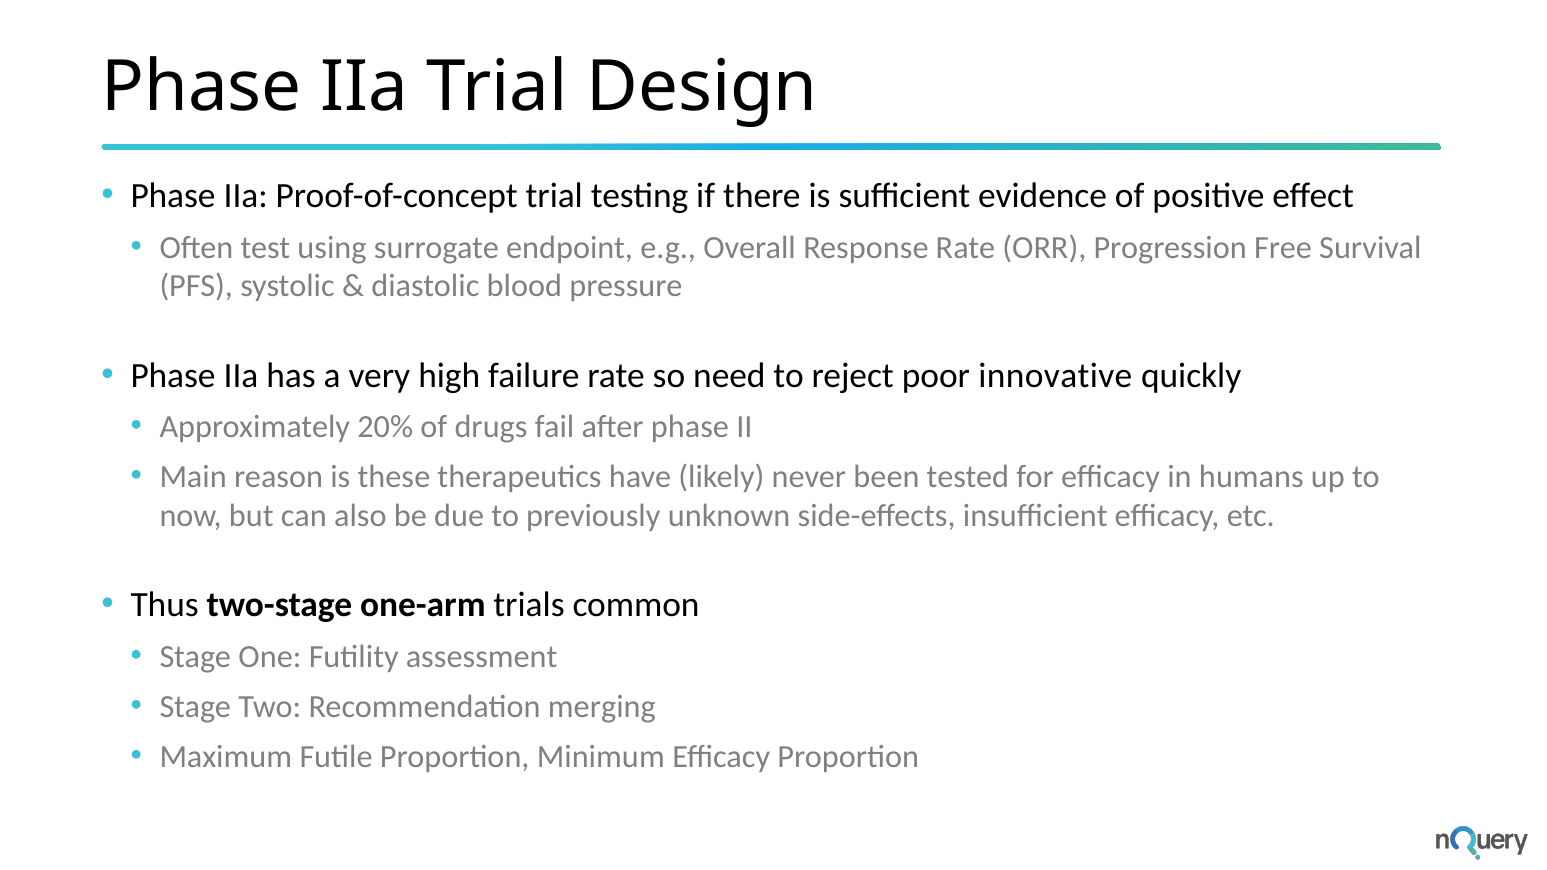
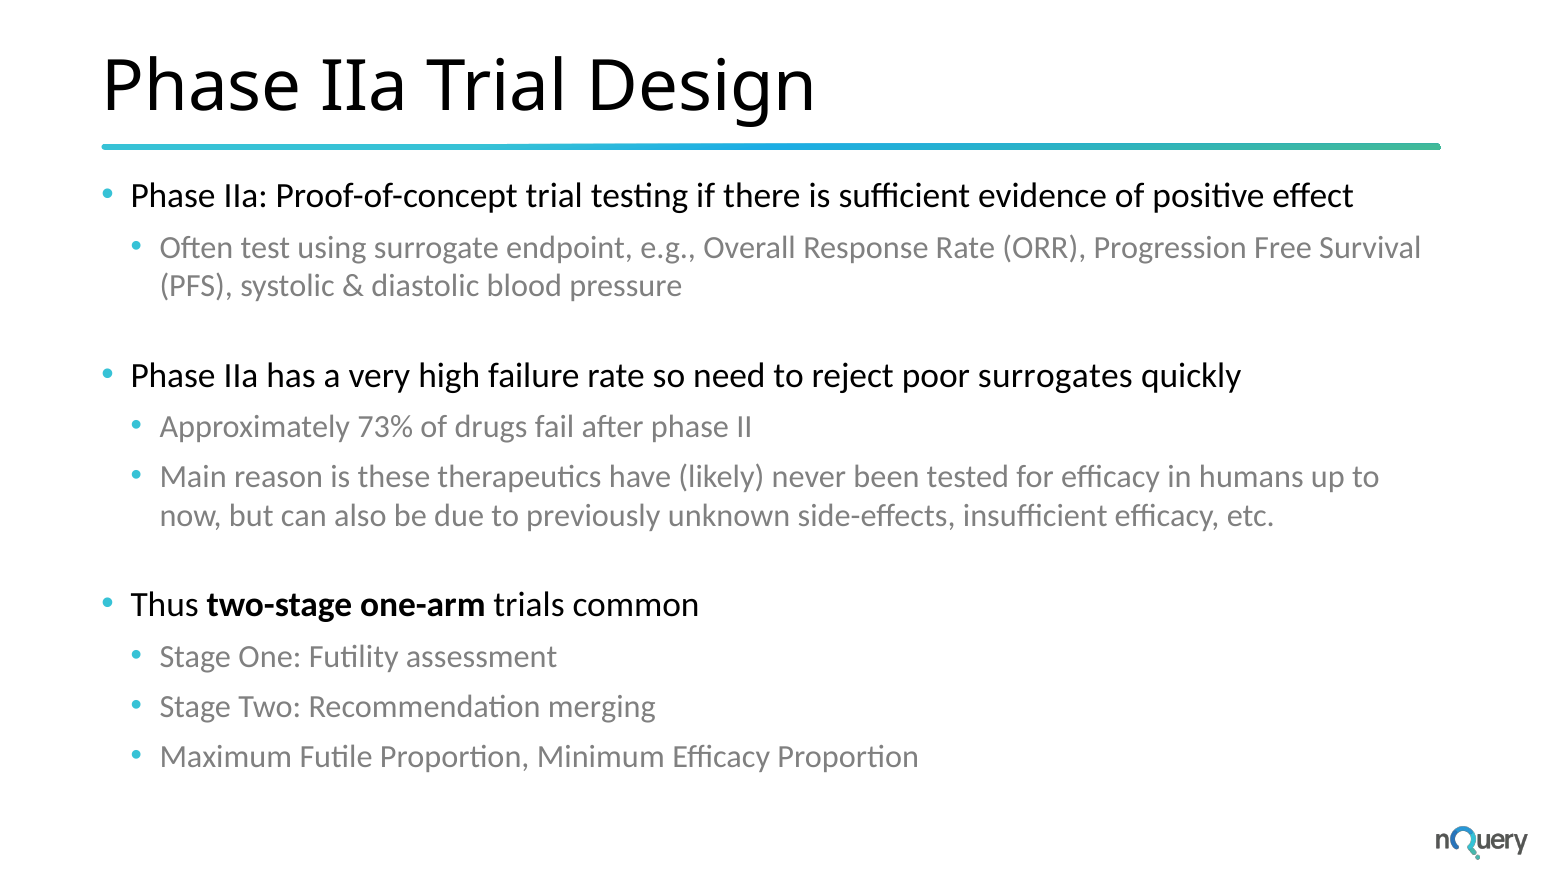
innovative: innovative -> surrogates
20%: 20% -> 73%
